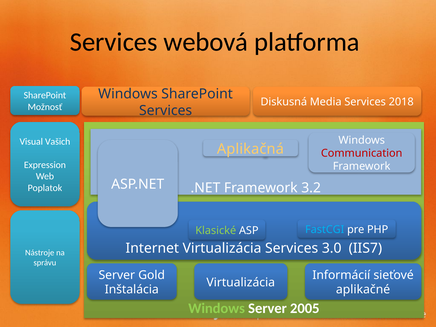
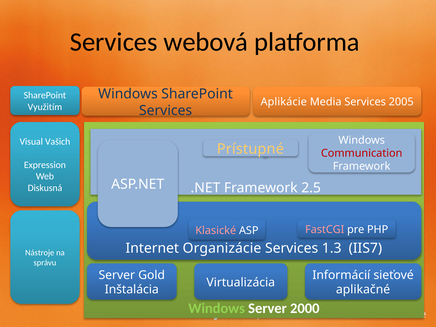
Diskusná: Diskusná -> Aplikácie
2018: 2018 -> 2005
Možnosť: Možnosť -> Využitím
Aplikačná: Aplikačná -> Prístupné
3.2: 3.2 -> 2.5
Poplatok: Poplatok -> Diskusná
Klasické colour: light green -> pink
FastCGI colour: light blue -> pink
Internet Virtualizácia: Virtualizácia -> Organizácie
3.0: 3.0 -> 1.3
2005: 2005 -> 2000
